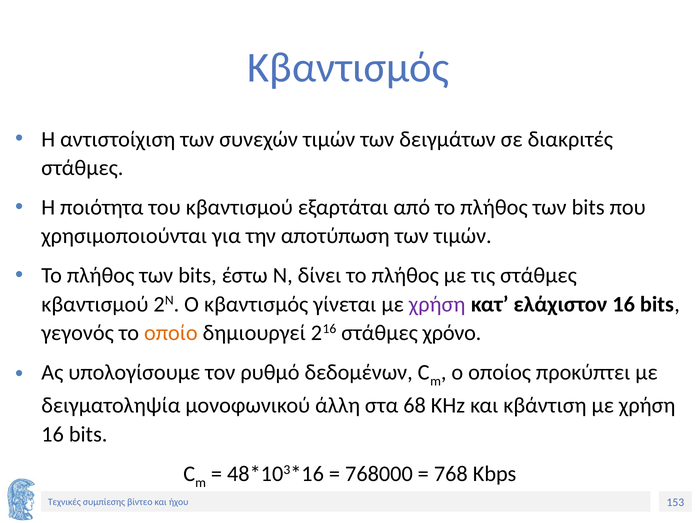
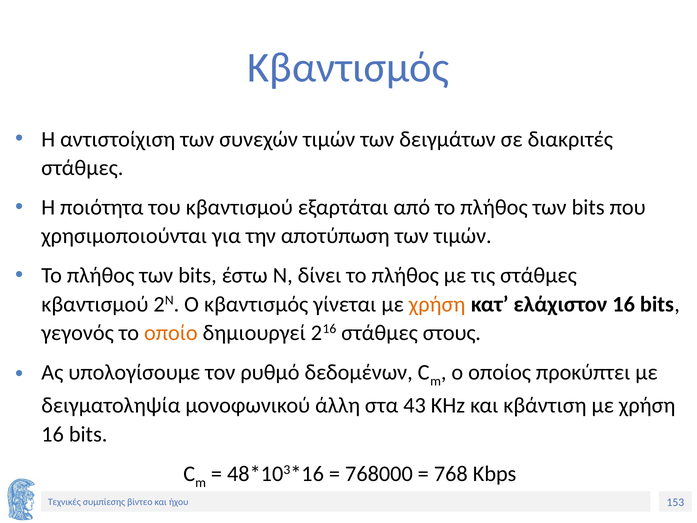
χρήση at (437, 304) colour: purple -> orange
χρόνο: χρόνο -> στους
68: 68 -> 43
